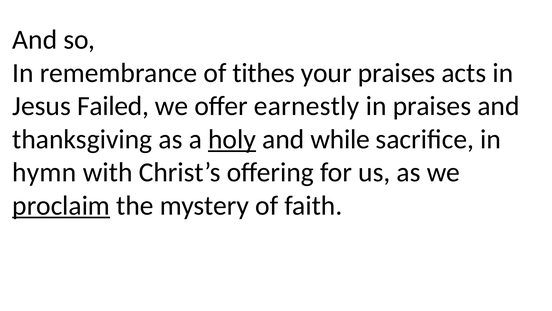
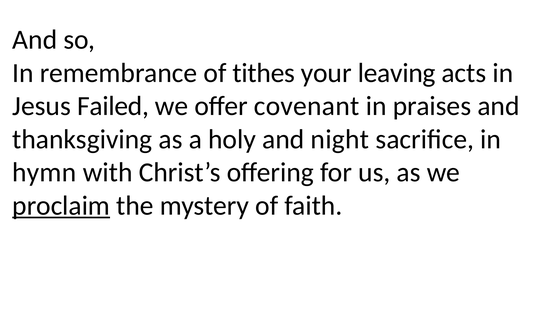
your praises: praises -> leaving
earnestly: earnestly -> covenant
holy underline: present -> none
while: while -> night
